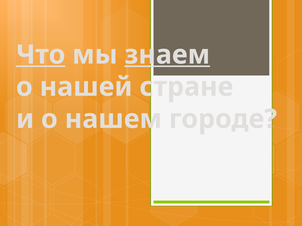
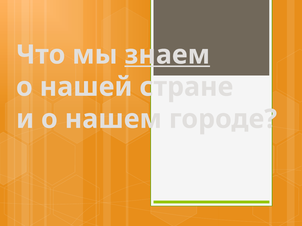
Что underline: present -> none
